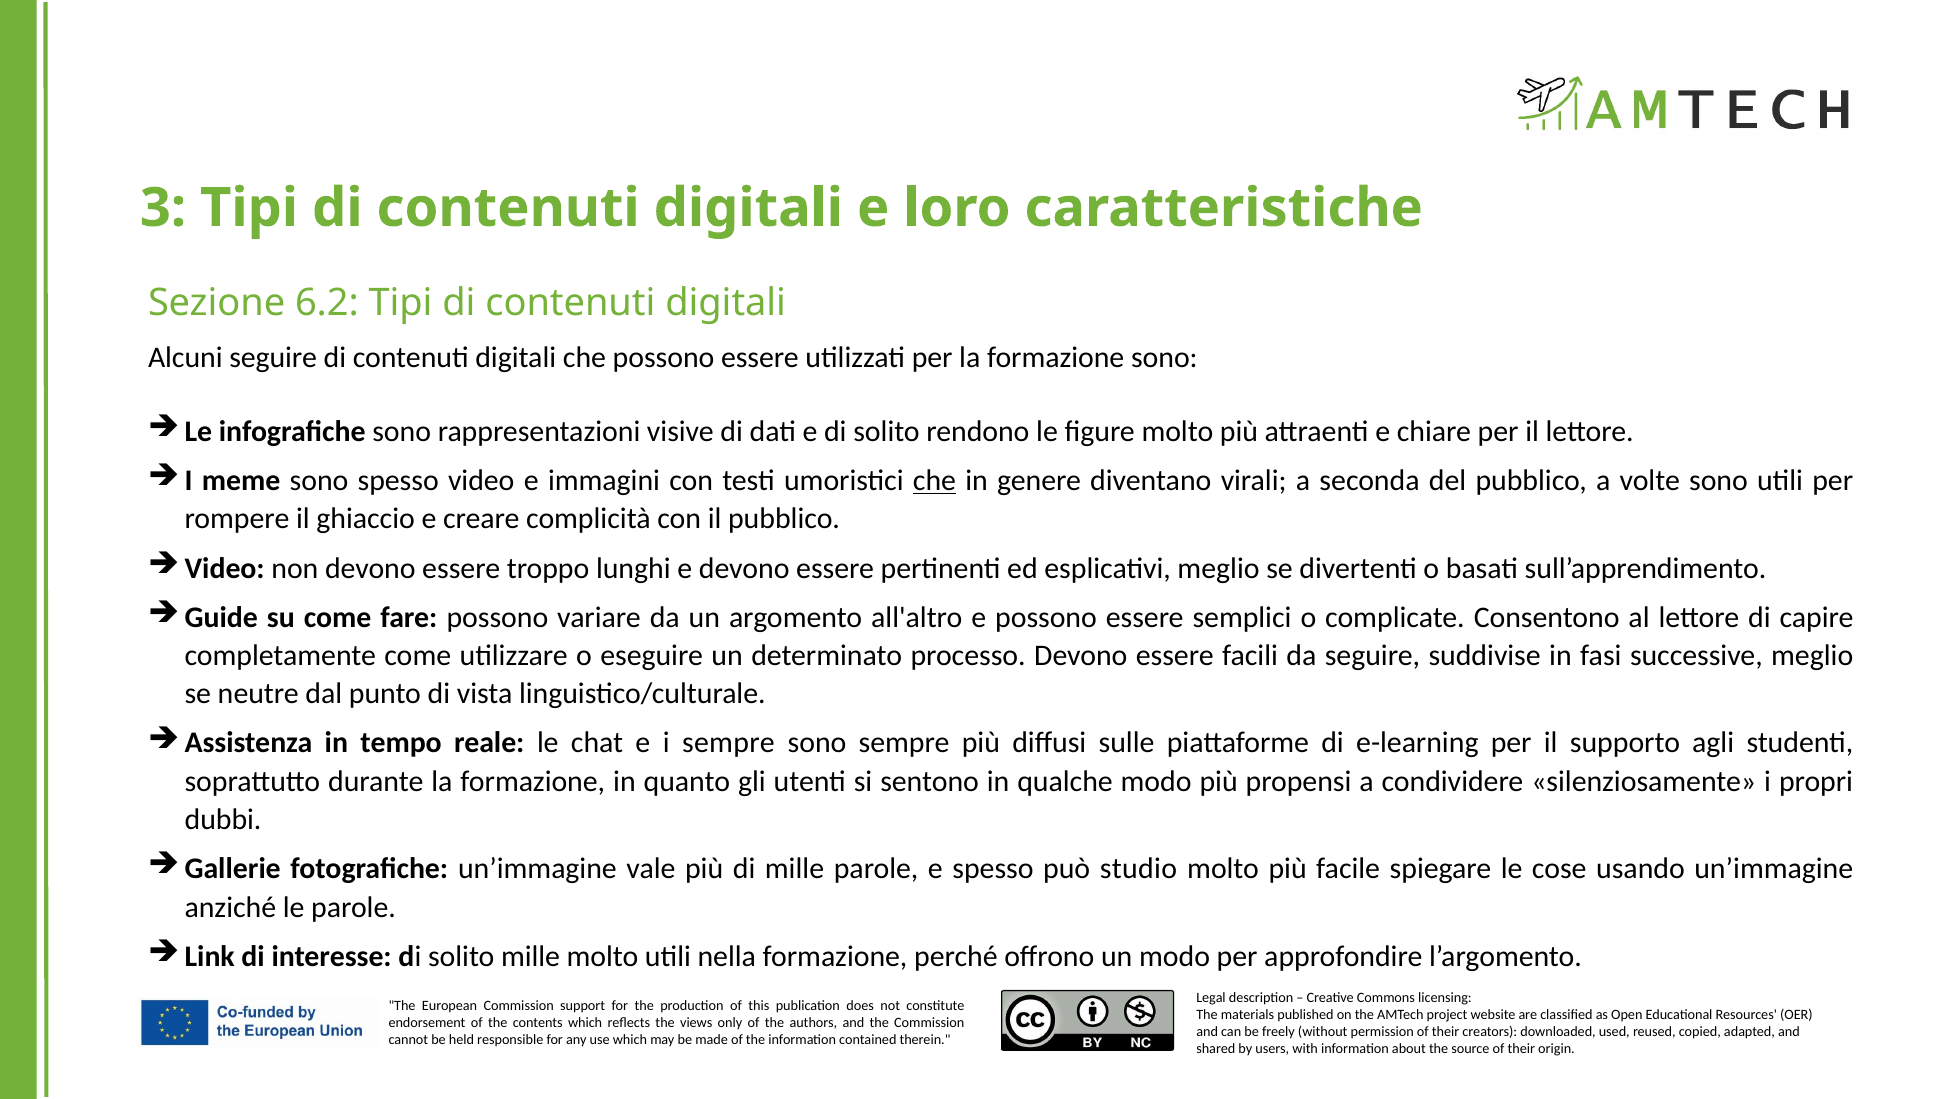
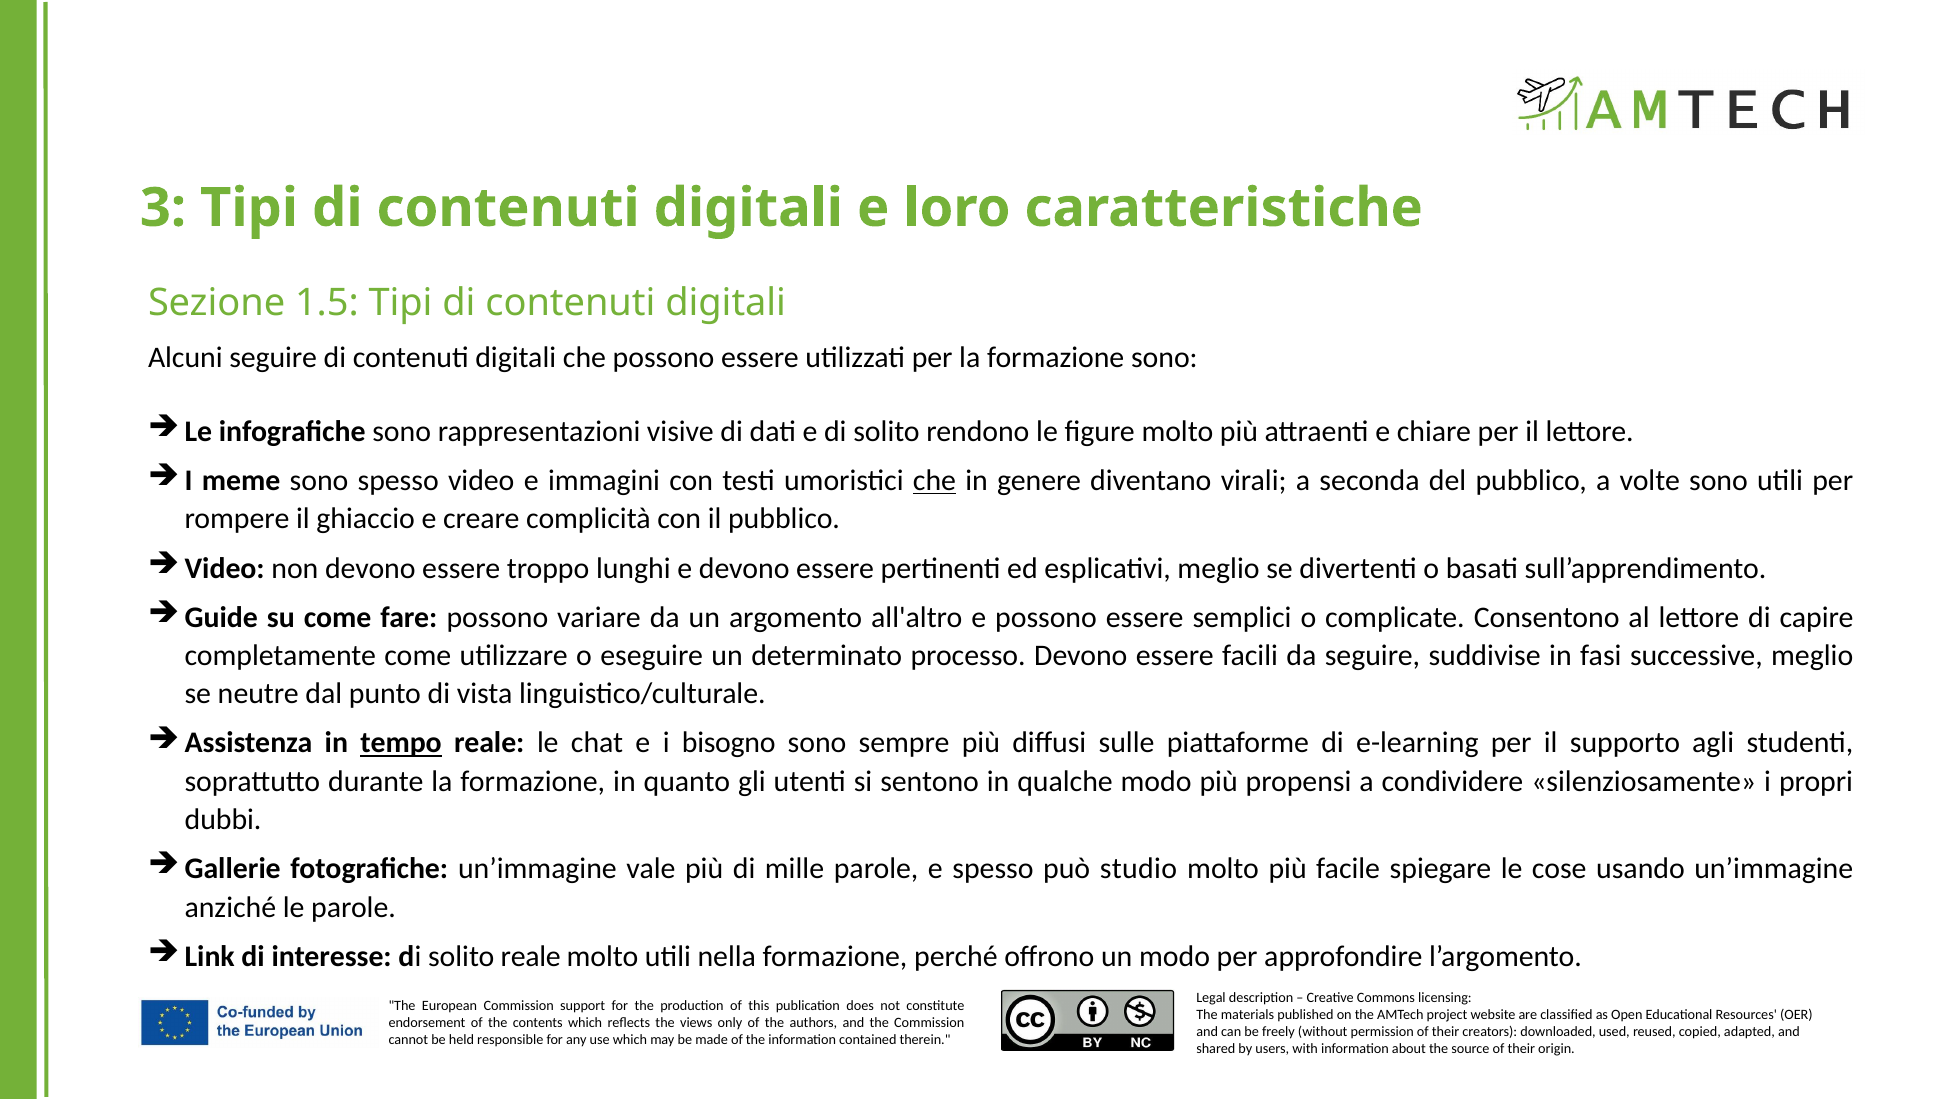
6.2: 6.2 -> 1.5
tempo underline: none -> present
i sempre: sempre -> bisogno
solito mille: mille -> reale
